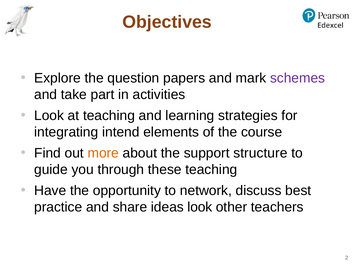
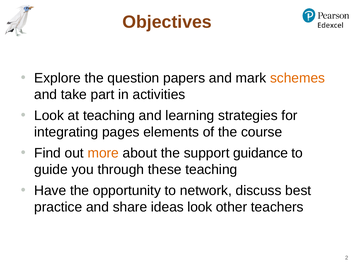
schemes colour: purple -> orange
intend: intend -> pages
structure: structure -> guidance
